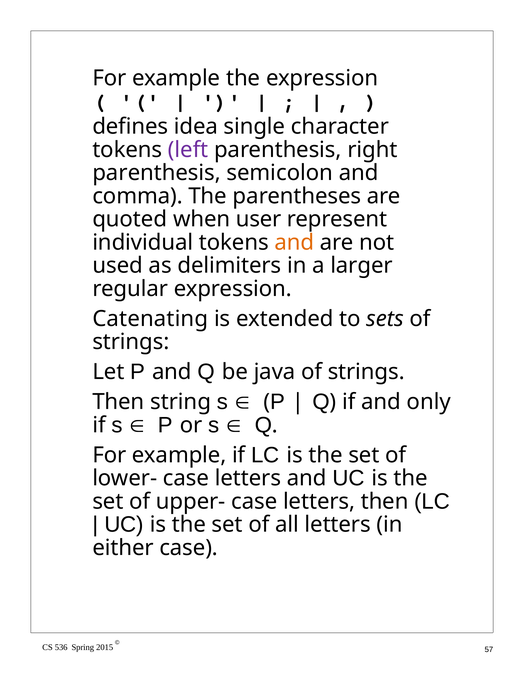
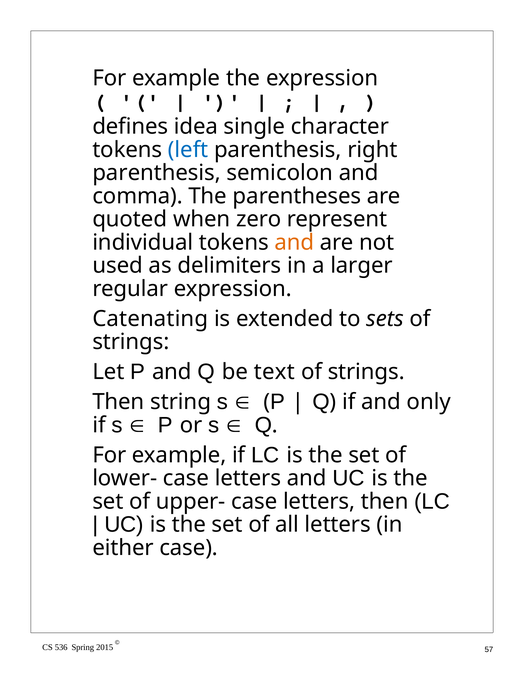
left colour: purple -> blue
user: user -> zero
java: java -> text
